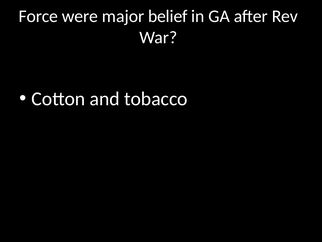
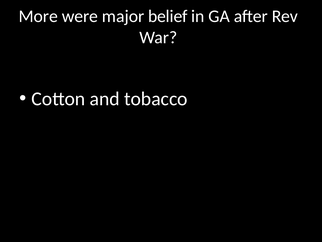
Force: Force -> More
